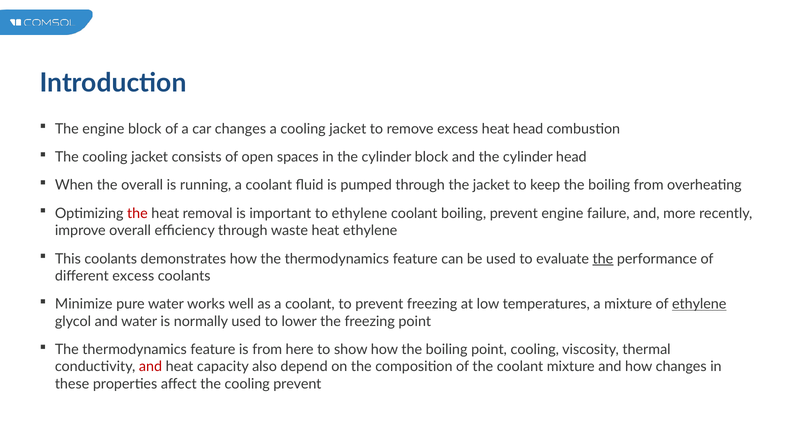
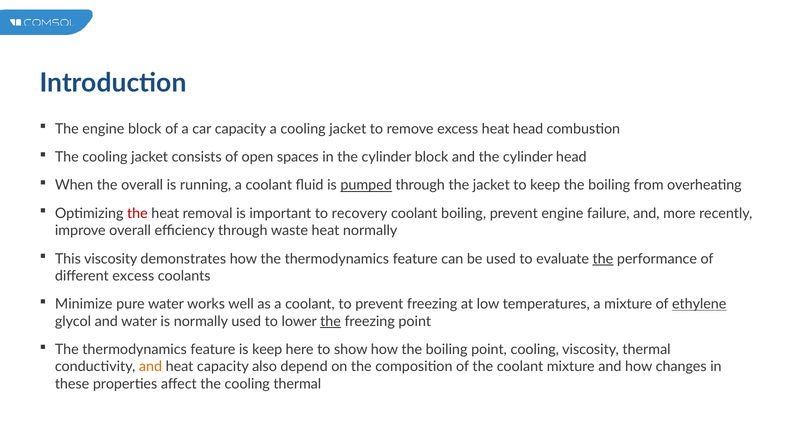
car changes: changes -> capacity
pumped underline: none -> present
to ethylene: ethylene -> recovery
heat ethylene: ethylene -> normally
This coolants: coolants -> viscosity
the at (331, 322) underline: none -> present
is from: from -> keep
and at (151, 367) colour: red -> orange
cooling prevent: prevent -> thermal
